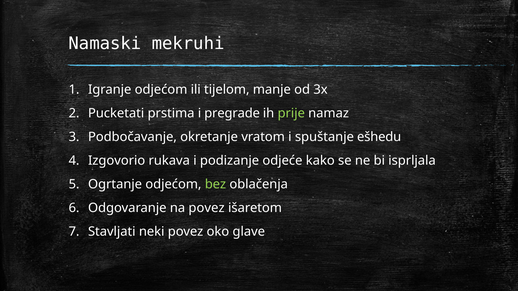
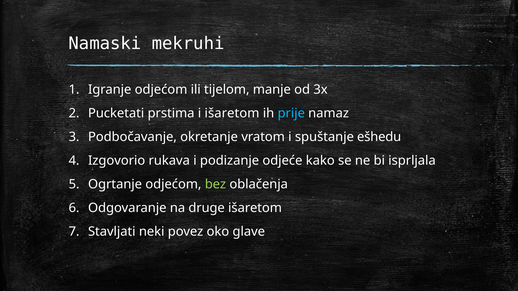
i pregrade: pregrade -> išaretom
prije colour: light green -> light blue
na povez: povez -> druge
